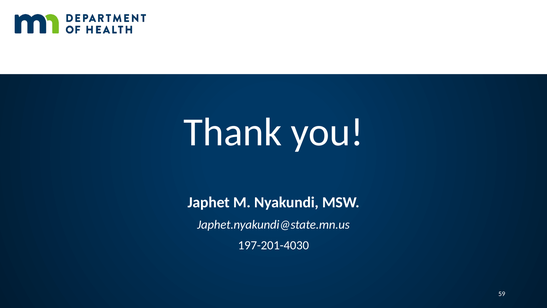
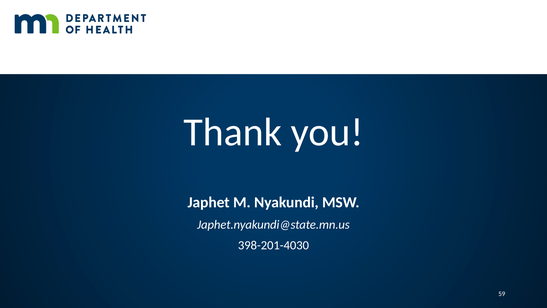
197-201-4030: 197-201-4030 -> 398-201-4030
